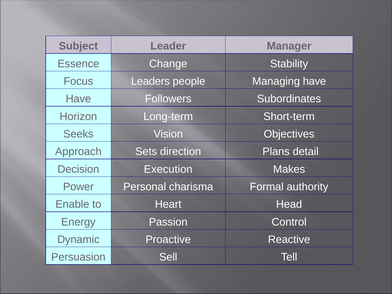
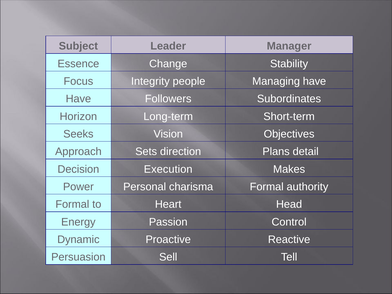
Leaders: Leaders -> Integrity
Enable at (72, 204): Enable -> Formal
